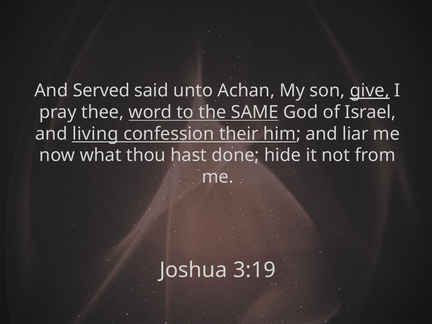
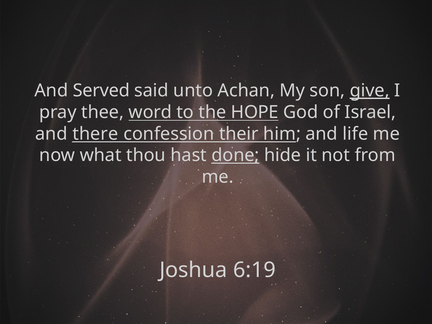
SAME: SAME -> HOPE
living: living -> there
liar: liar -> life
done underline: none -> present
3:19: 3:19 -> 6:19
